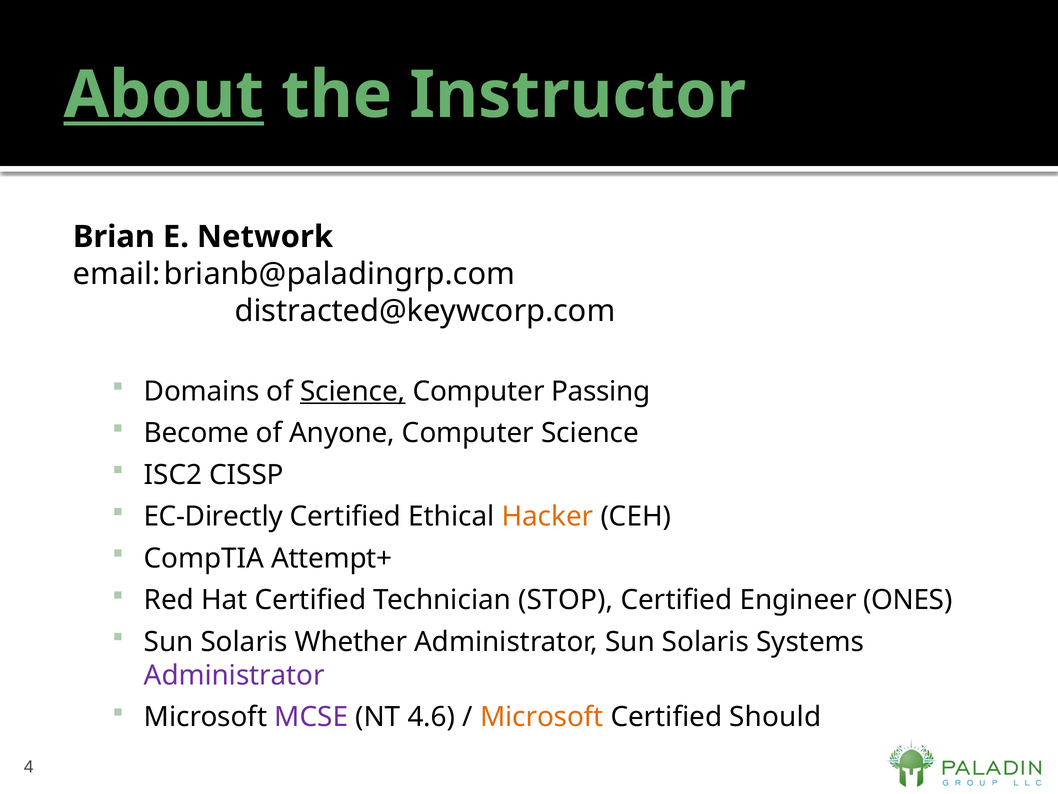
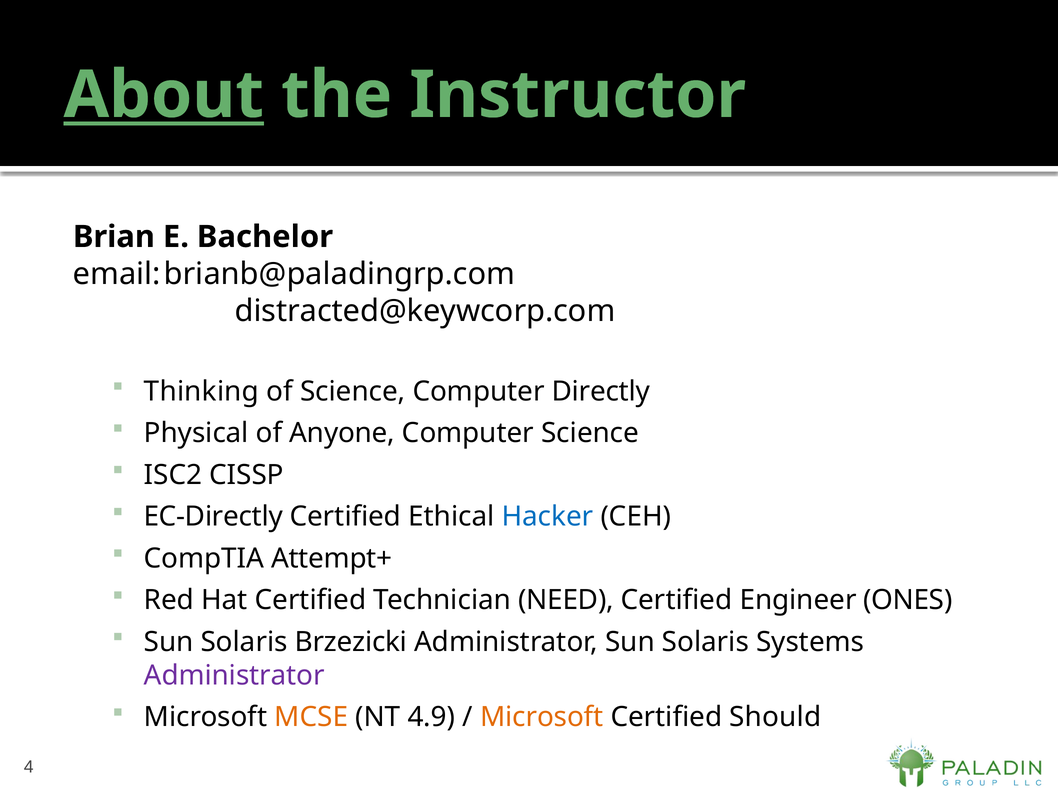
Network: Network -> Bachelor
Domains: Domains -> Thinking
Science at (353, 391) underline: present -> none
Passing: Passing -> Directly
Become: Become -> Physical
Hacker colour: orange -> blue
STOP: STOP -> NEED
Whether: Whether -> Brzezicki
MCSE colour: purple -> orange
4.6: 4.6 -> 4.9
